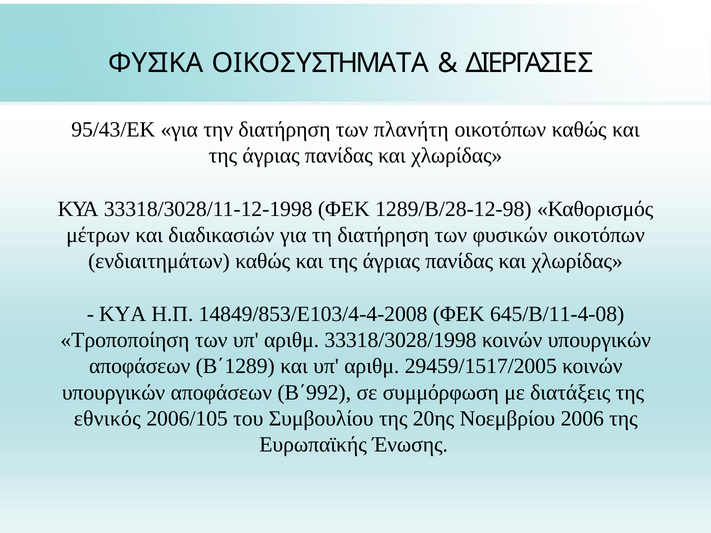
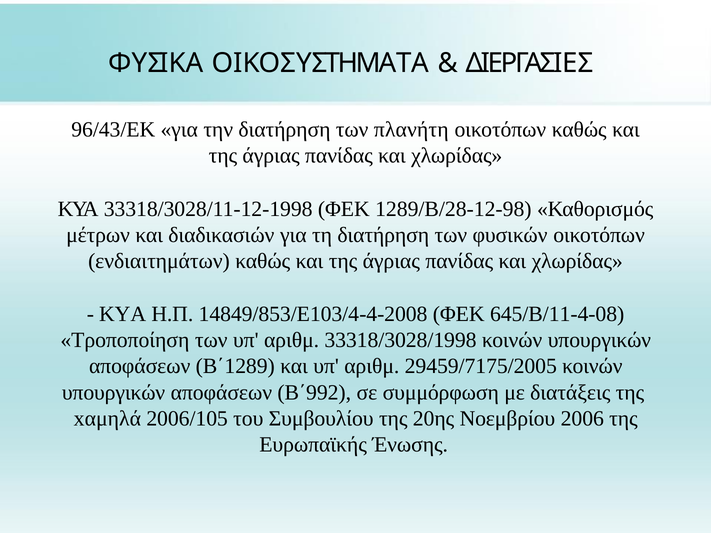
95/43/ΕΚ: 95/43/ΕΚ -> 96/43/ΕΚ
29459/1517/2005: 29459/1517/2005 -> 29459/7175/2005
εθνικός: εθνικός -> xαμηλά
